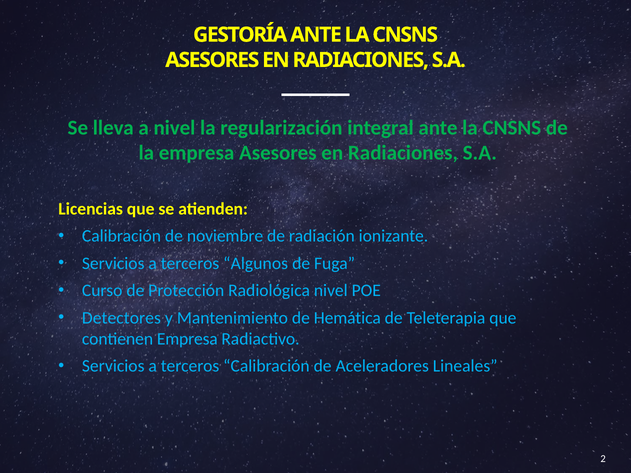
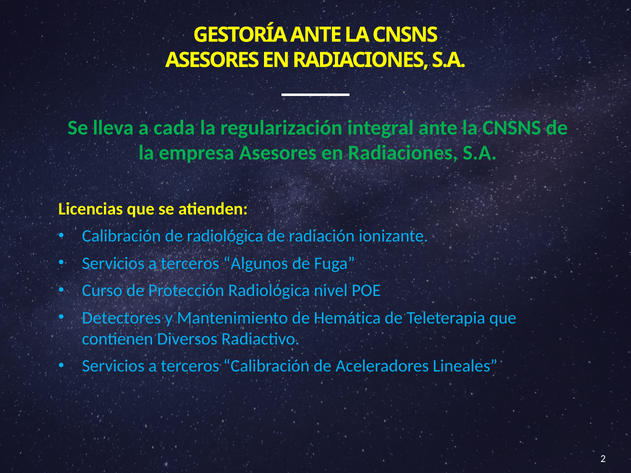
a nivel: nivel -> cada
de noviembre: noviembre -> radiológica
contienen Empresa: Empresa -> Diversos
